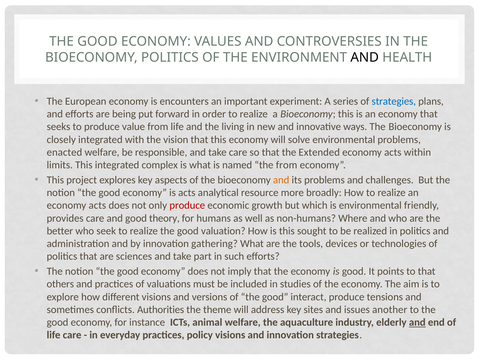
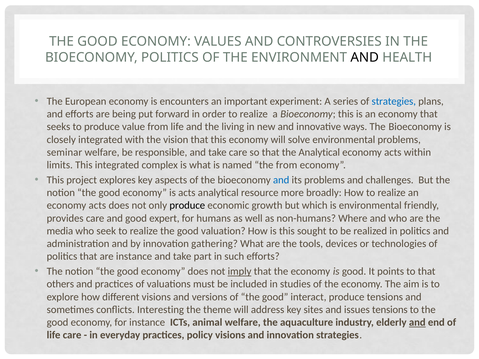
enacted: enacted -> seminar
the Extended: Extended -> Analytical
and at (281, 180) colour: orange -> blue
produce at (187, 206) colour: red -> black
theory: theory -> expert
better: better -> media
are sciences: sciences -> instance
imply underline: none -> present
Authorities: Authorities -> Interesting
issues another: another -> tensions
